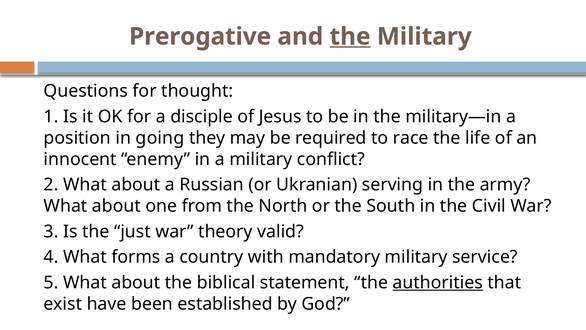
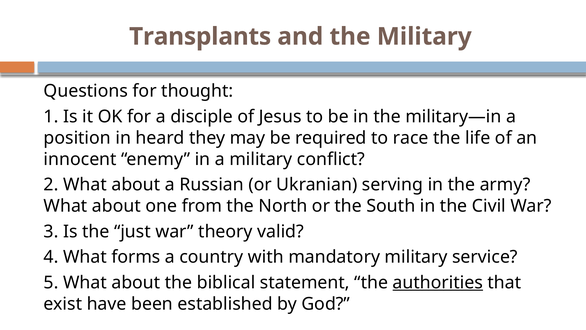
Prerogative: Prerogative -> Transplants
the at (350, 36) underline: present -> none
going: going -> heard
